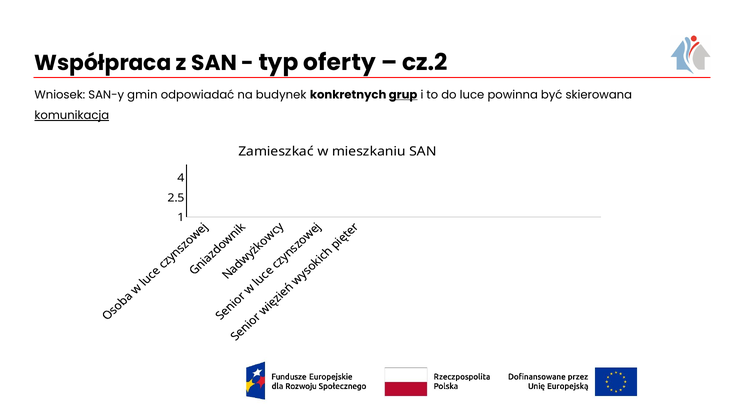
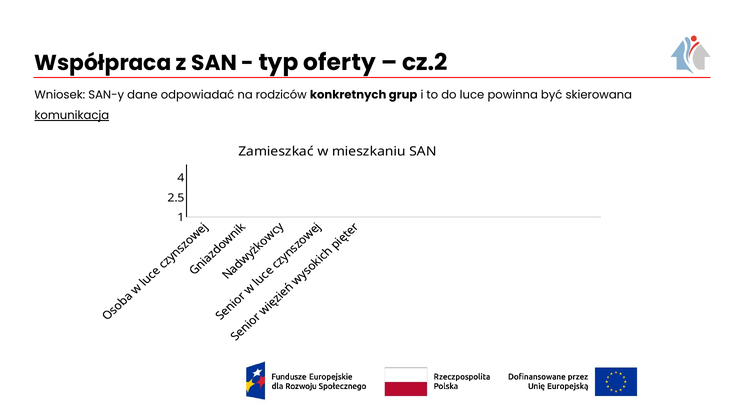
gmin: gmin -> dane
budynek: budynek -> rodziców
grup underline: present -> none
